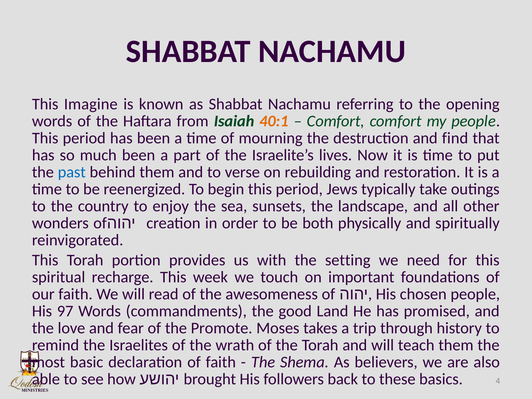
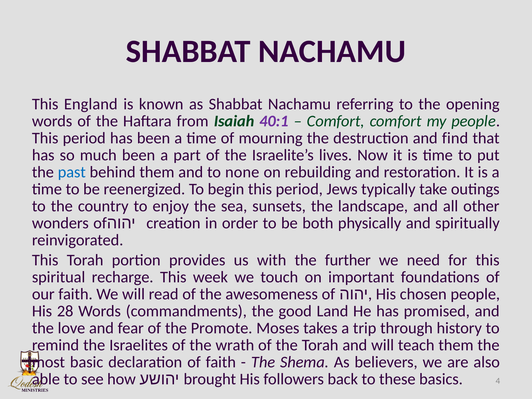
Imagine: Imagine -> England
40:1 colour: orange -> purple
verse: verse -> none
setting: setting -> further
97: 97 -> 28
